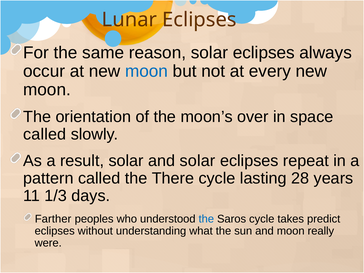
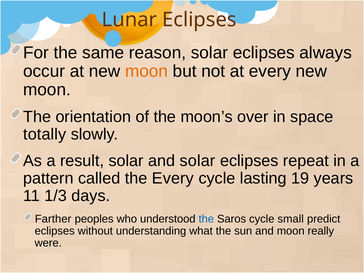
moon at (147, 71) colour: blue -> orange
called at (45, 134): called -> totally
the There: There -> Every
28: 28 -> 19
takes: takes -> small
